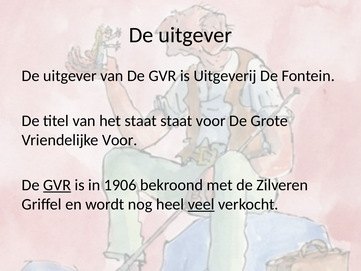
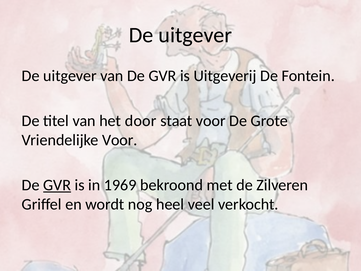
het staat: staat -> door
1906: 1906 -> 1969
veel underline: present -> none
